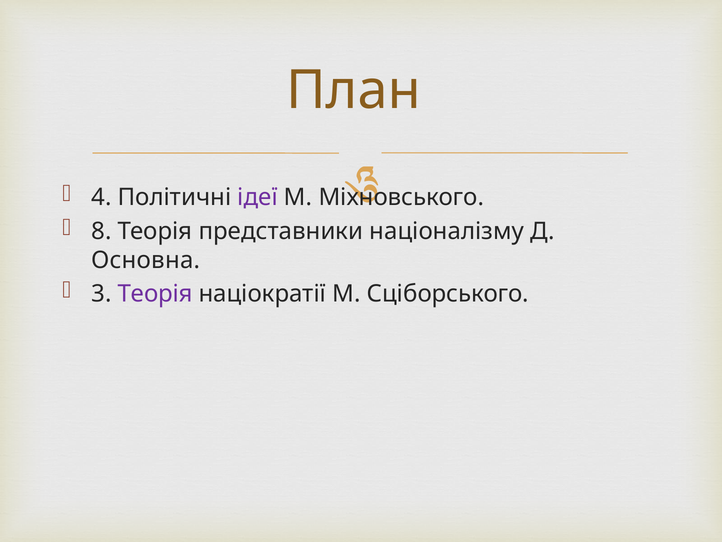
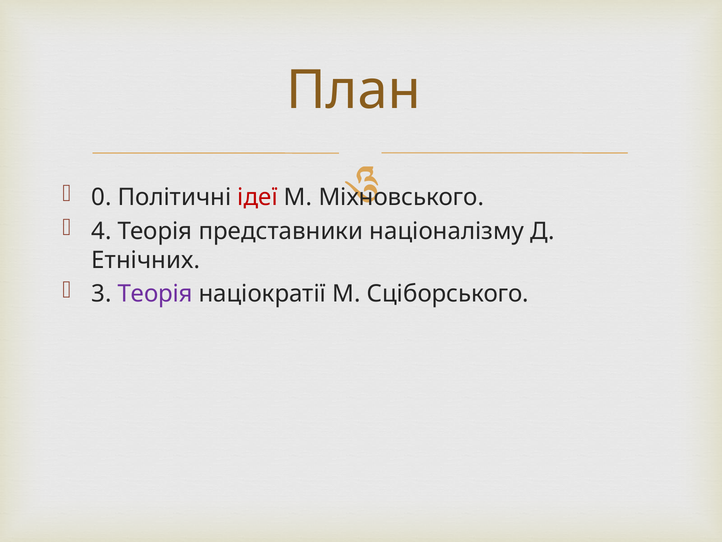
4: 4 -> 0
ідеї colour: purple -> red
8: 8 -> 4
Основна: Основна -> Етнічних
